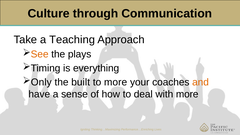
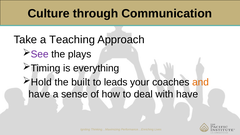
See colour: orange -> purple
Only: Only -> Hold
to more: more -> leads
with more: more -> have
